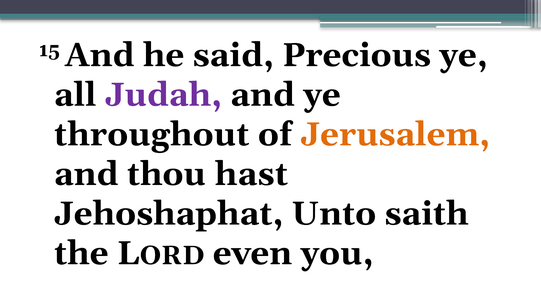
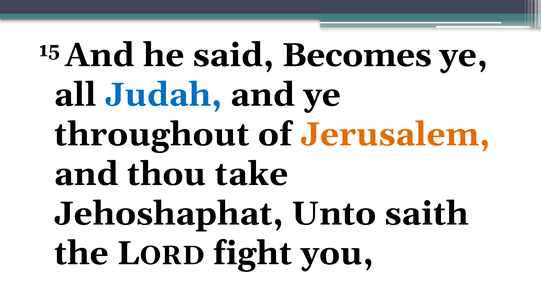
Precious: Precious -> Becomes
Judah colour: purple -> blue
hast: hast -> take
even: even -> fight
